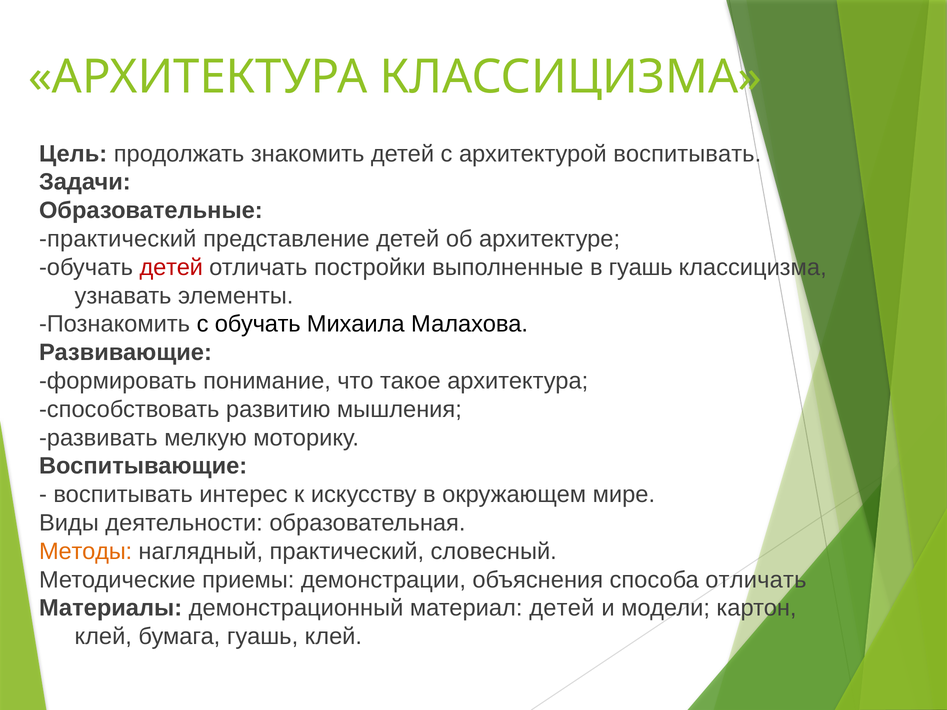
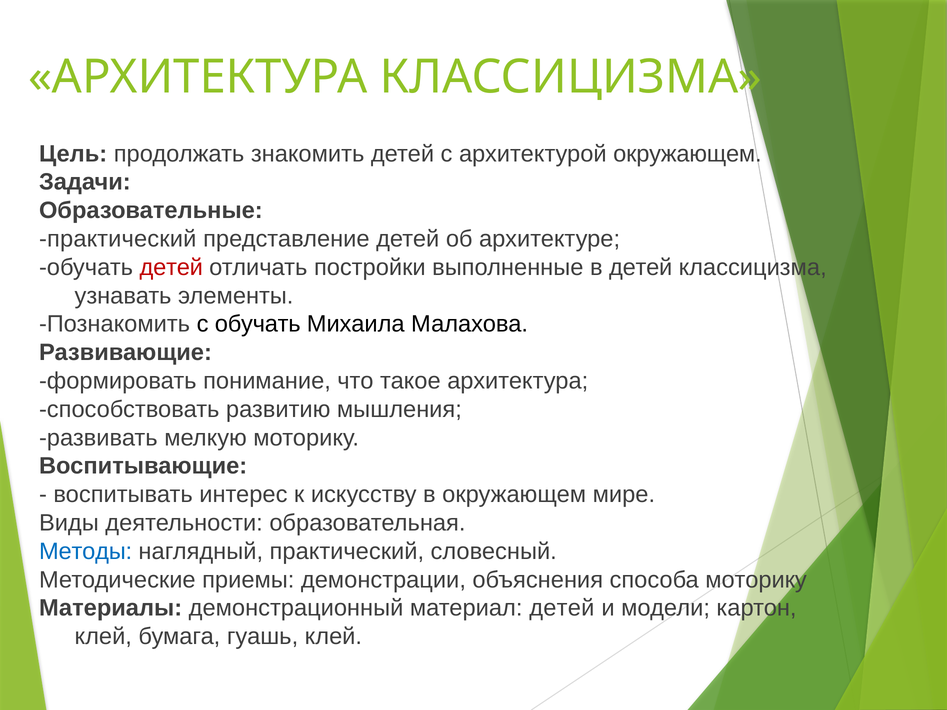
архитектурой воспитывать: воспитывать -> окружающем
в гуашь: гуашь -> детей
Методы colour: orange -> blue
способа отличать: отличать -> моторику
